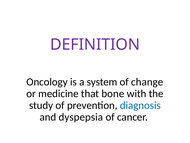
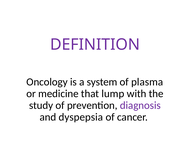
change: change -> plasma
bone: bone -> lump
diagnosis colour: blue -> purple
